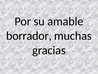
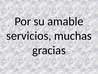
borrador: borrador -> servicios
